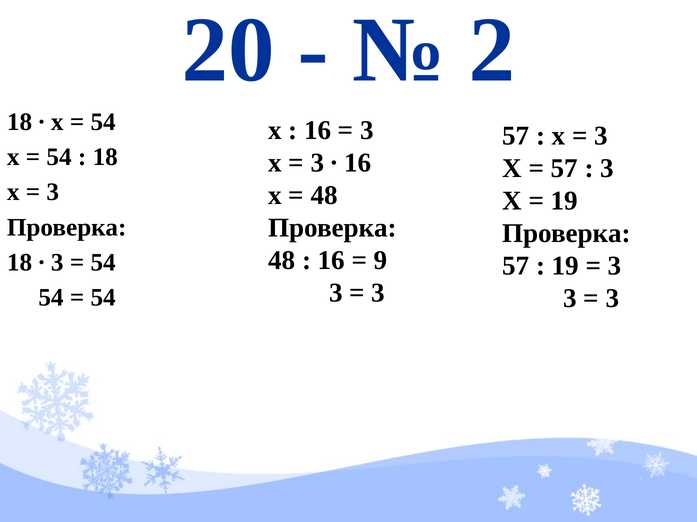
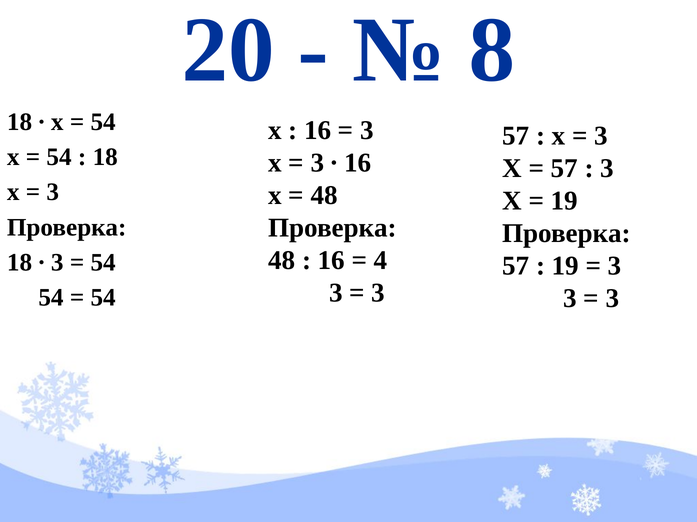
2: 2 -> 8
9: 9 -> 4
